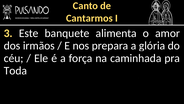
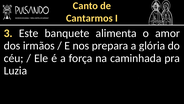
Toda: Toda -> Luzia
